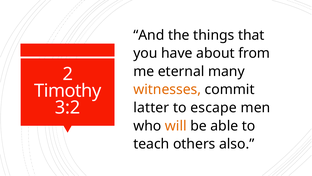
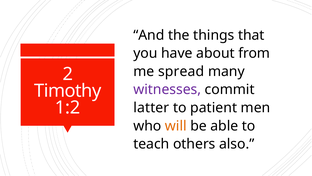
eternal: eternal -> spread
witnesses colour: orange -> purple
3:2: 3:2 -> 1:2
escape: escape -> patient
